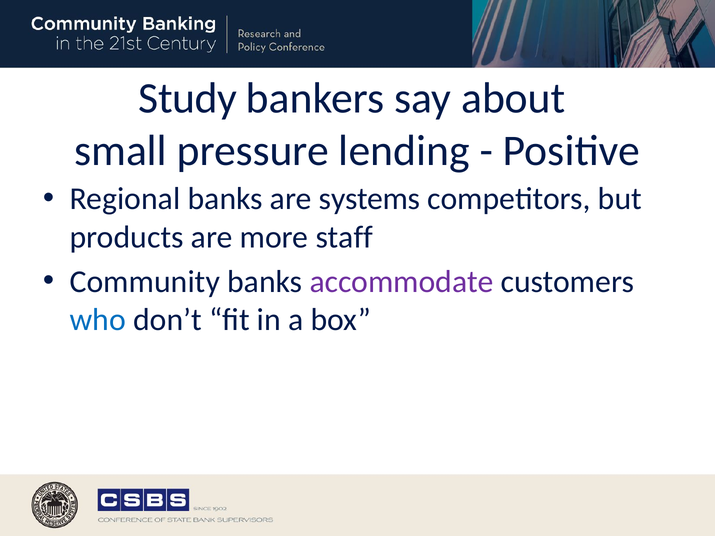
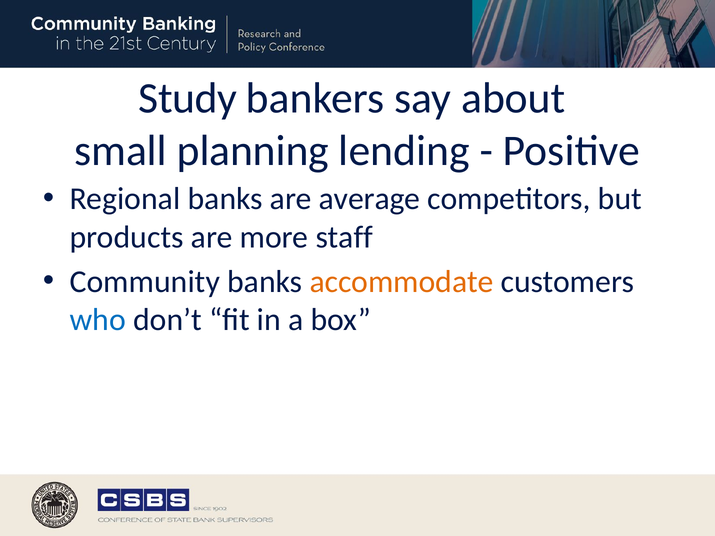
pressure: pressure -> planning
systems: systems -> average
accommodate colour: purple -> orange
